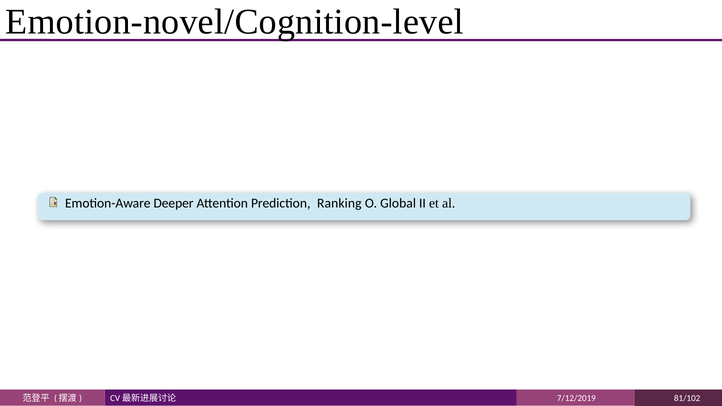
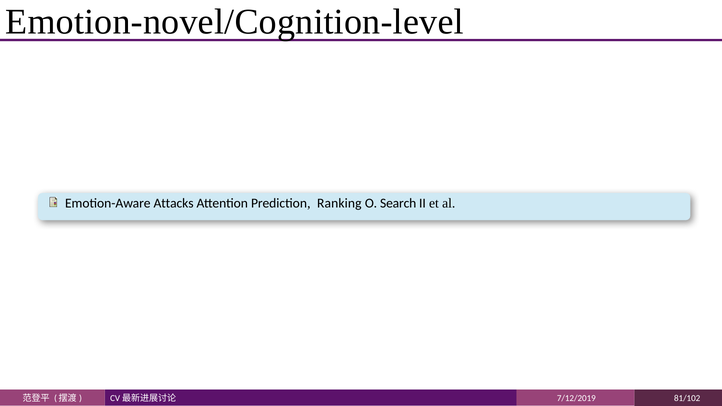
Deeper: Deeper -> Attacks
Global: Global -> Search
